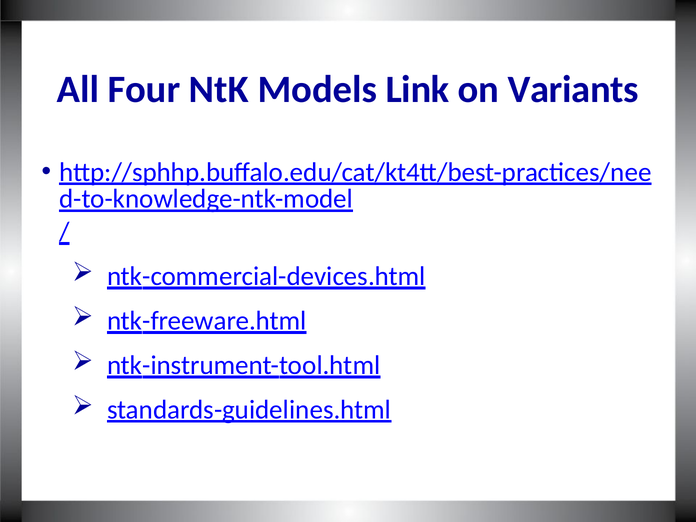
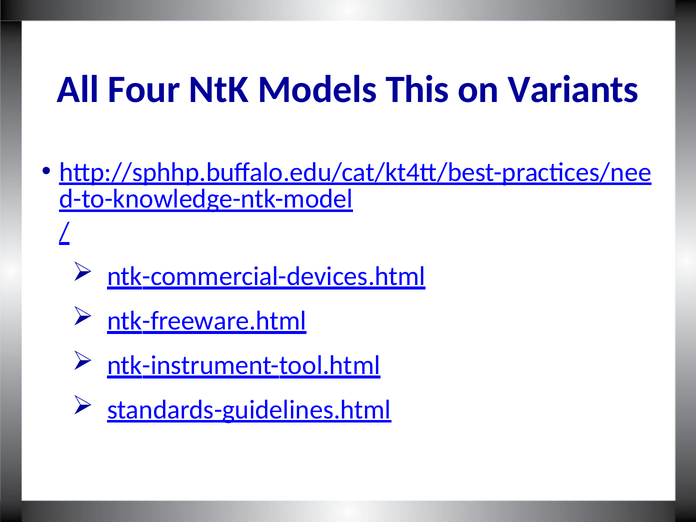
Link: Link -> This
